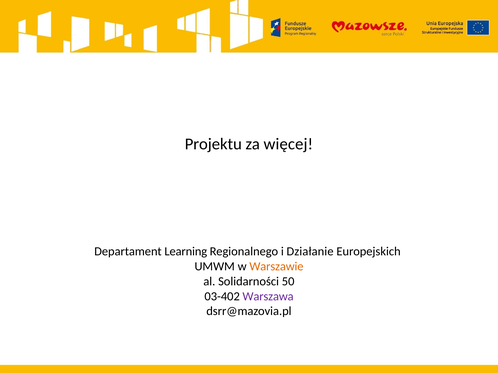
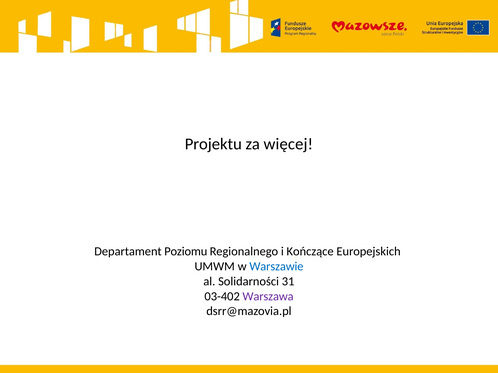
Learning: Learning -> Poziomu
Działanie: Działanie -> Kończące
Warszawie colour: orange -> blue
50: 50 -> 31
